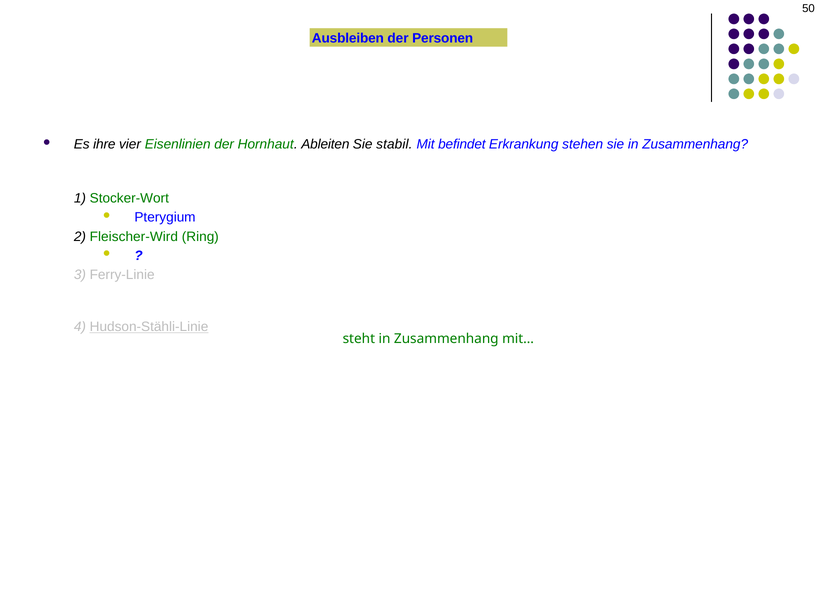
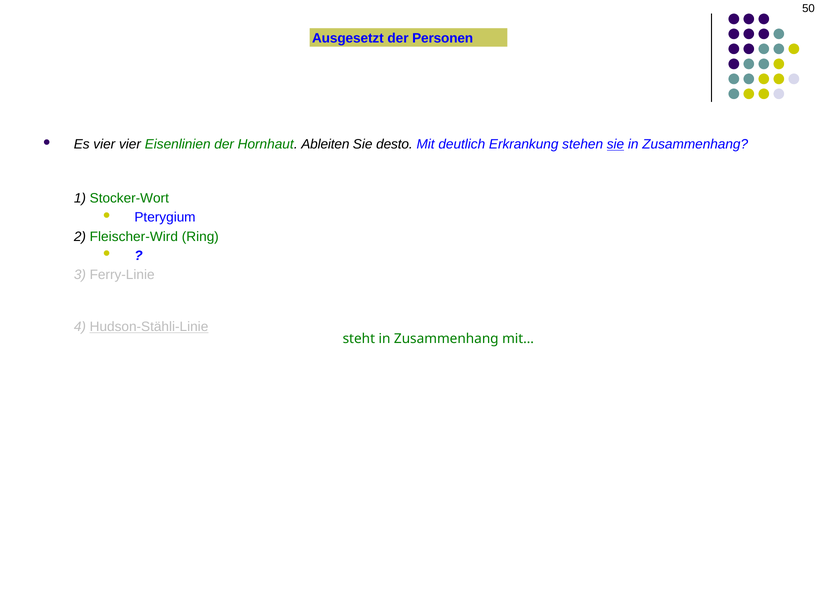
Ausbleiben: Ausbleiben -> Ausgesetzt
Es ihre: ihre -> vier
stabil: stabil -> desto
befindet: befindet -> deutlich
sie at (615, 145) underline: none -> present
